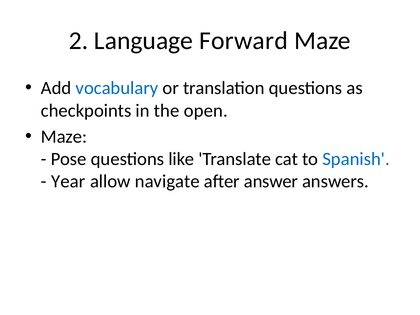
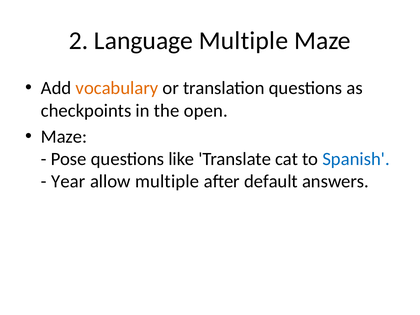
Language Forward: Forward -> Multiple
vocabulary colour: blue -> orange
allow navigate: navigate -> multiple
answer: answer -> default
